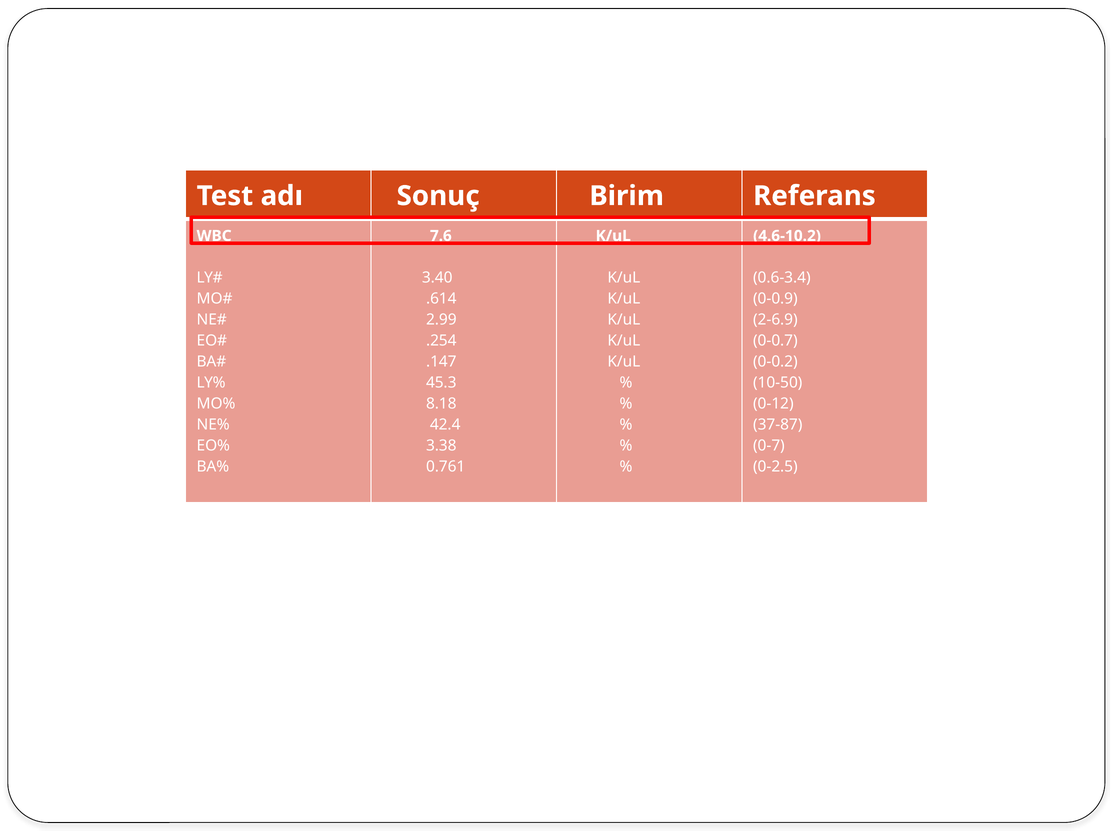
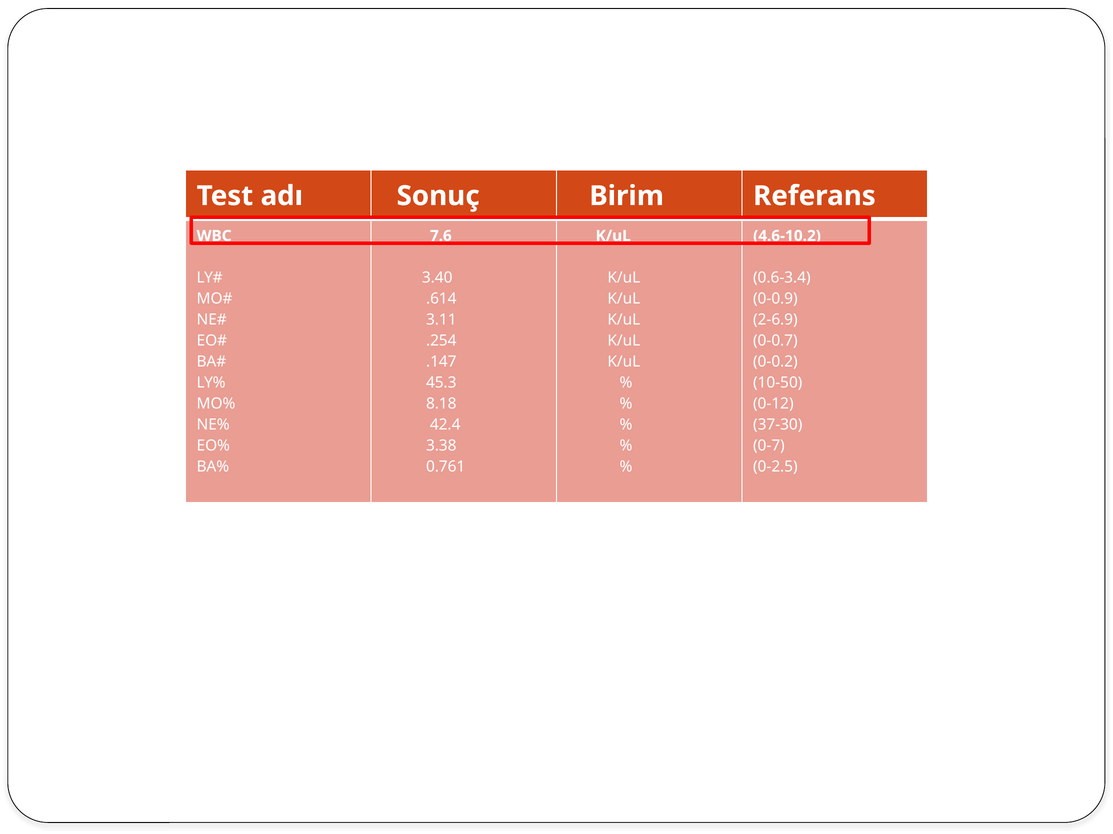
2.99: 2.99 -> 3.11
37-87: 37-87 -> 37-30
